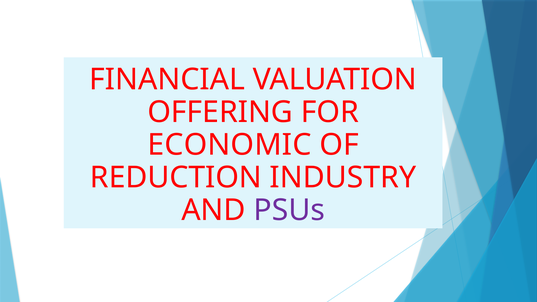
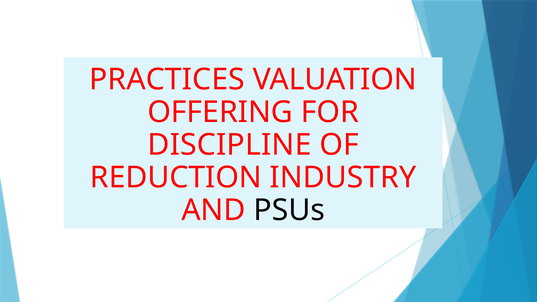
FINANCIAL: FINANCIAL -> PRACTICES
ECONOMIC: ECONOMIC -> DISCIPLINE
PSUs colour: purple -> black
